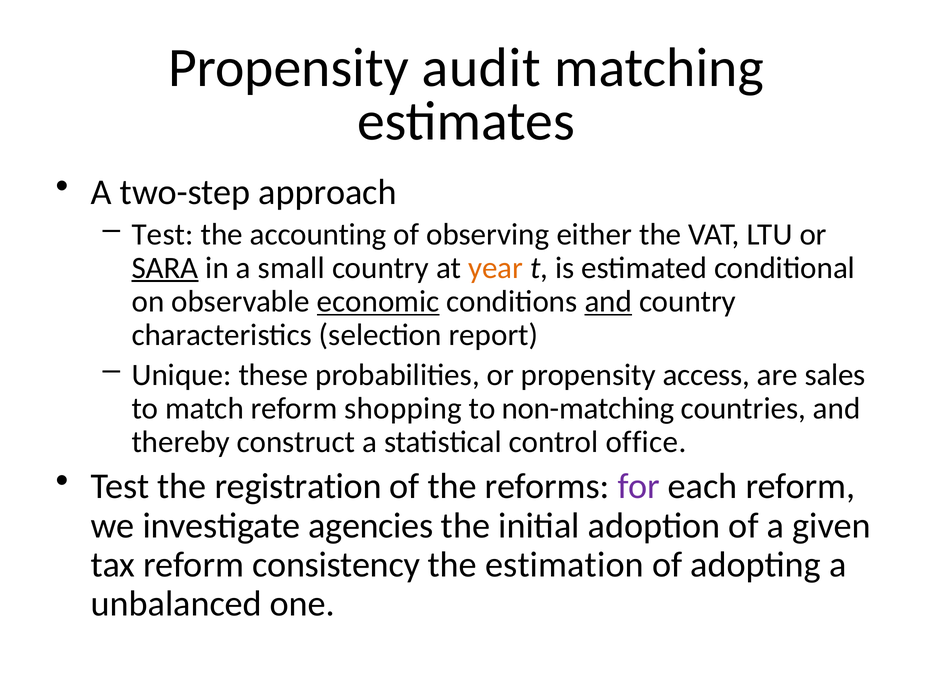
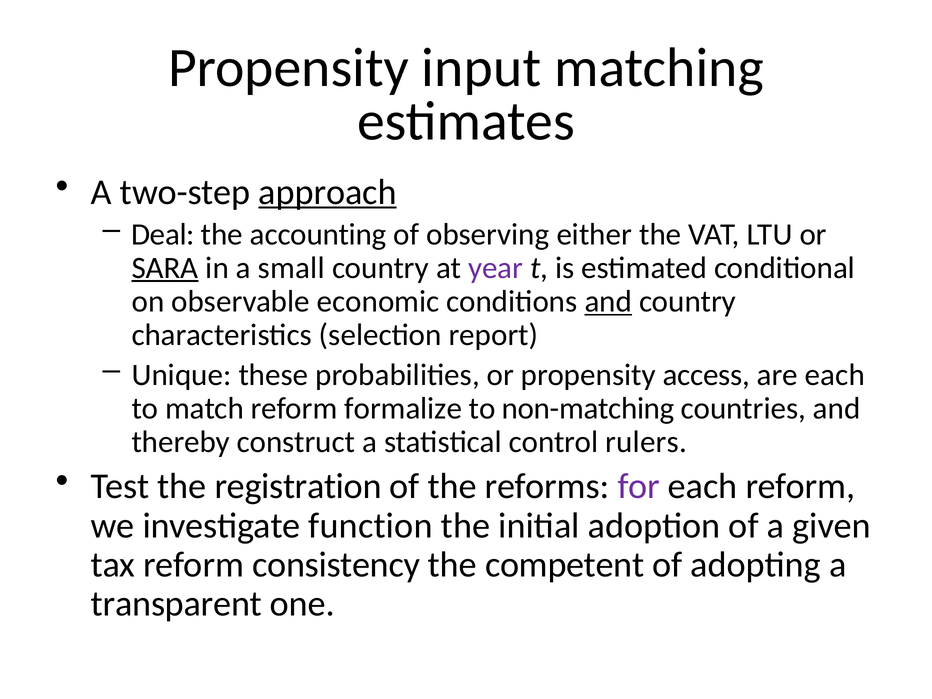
audit: audit -> input
approach underline: none -> present
Test at (163, 234): Test -> Deal
year colour: orange -> purple
economic underline: present -> none
are sales: sales -> each
shopping: shopping -> formalize
office: office -> rulers
agencies: agencies -> function
estimation: estimation -> competent
unbalanced: unbalanced -> transparent
